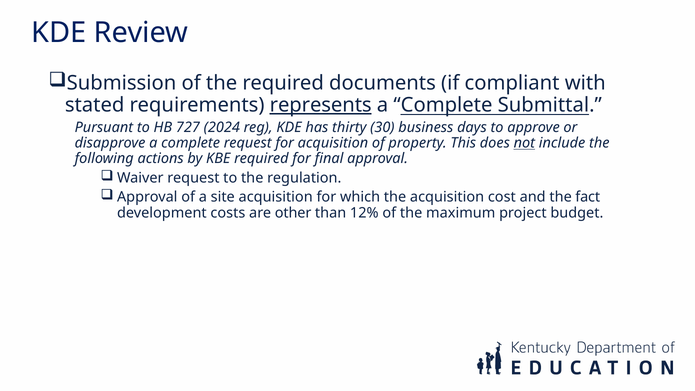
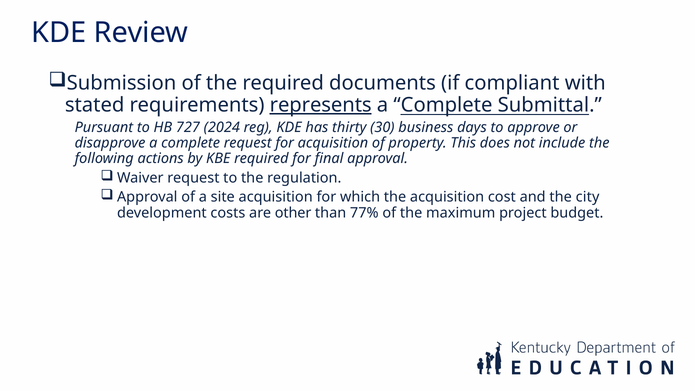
not underline: present -> none
fact: fact -> city
12%: 12% -> 77%
